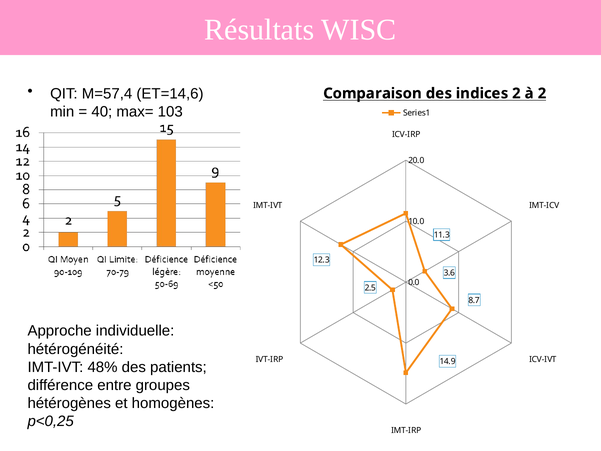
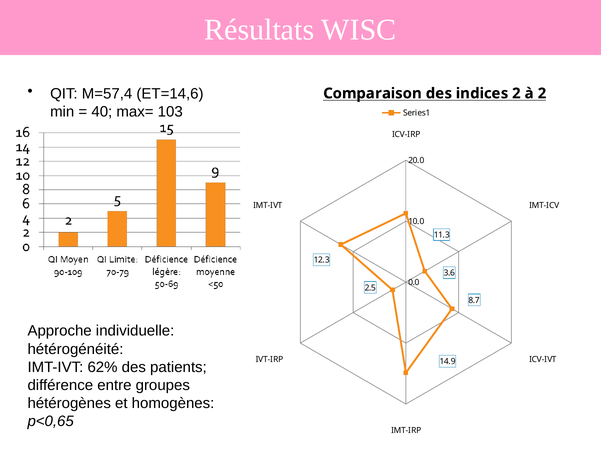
48%: 48% -> 62%
p<0,25: p<0,25 -> p<0,65
